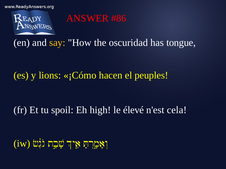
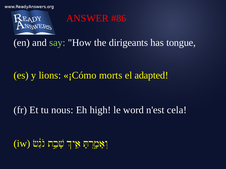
say colour: yellow -> light green
oscuridad: oscuridad -> dirigeants
hacen: hacen -> morts
peuples: peuples -> adapted
spoil: spoil -> nous
élevé: élevé -> word
